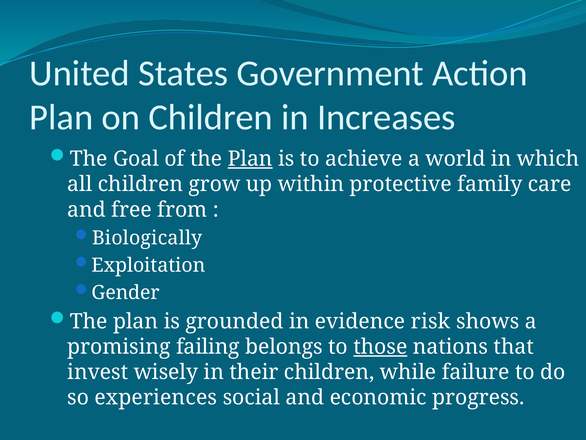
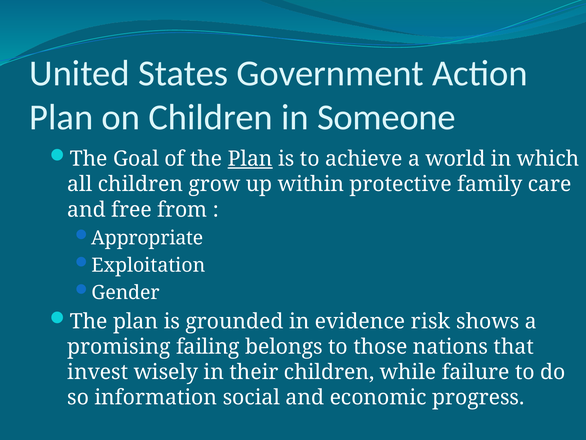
Increases: Increases -> Someone
Biologically: Biologically -> Appropriate
those underline: present -> none
experiences: experiences -> information
